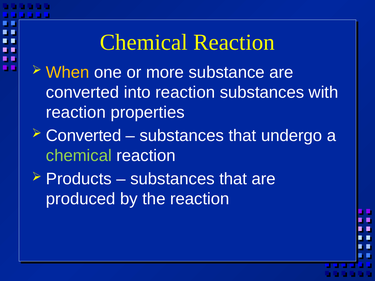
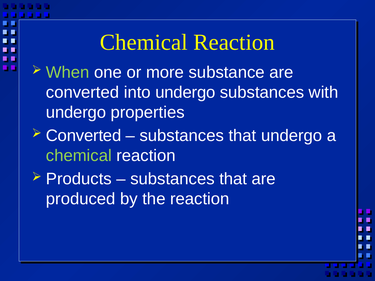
When colour: yellow -> light green
into reaction: reaction -> undergo
reaction at (76, 112): reaction -> undergo
